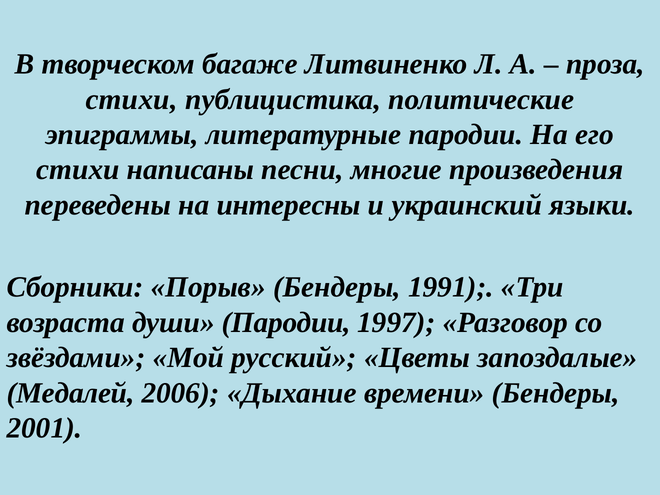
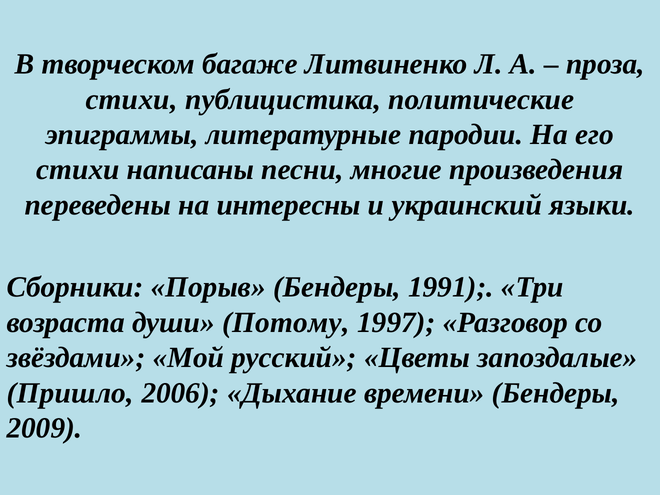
души Пародии: Пародии -> Потому
Медалей: Медалей -> Пришло
2001: 2001 -> 2009
